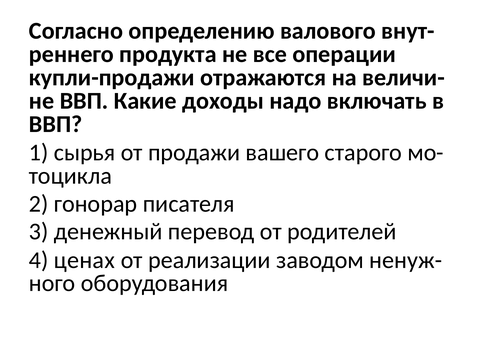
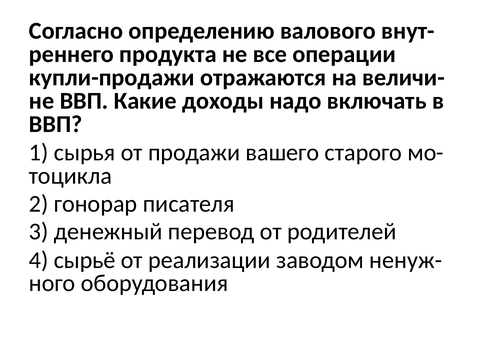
ценах: ценах -> сырьё
